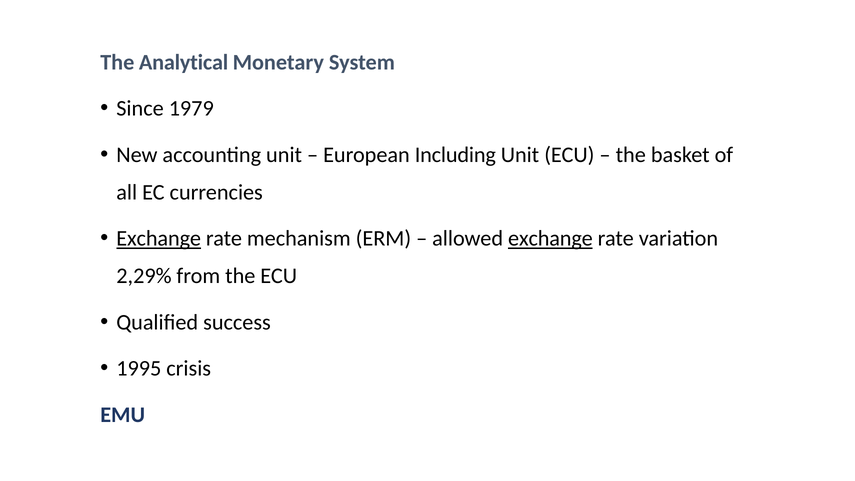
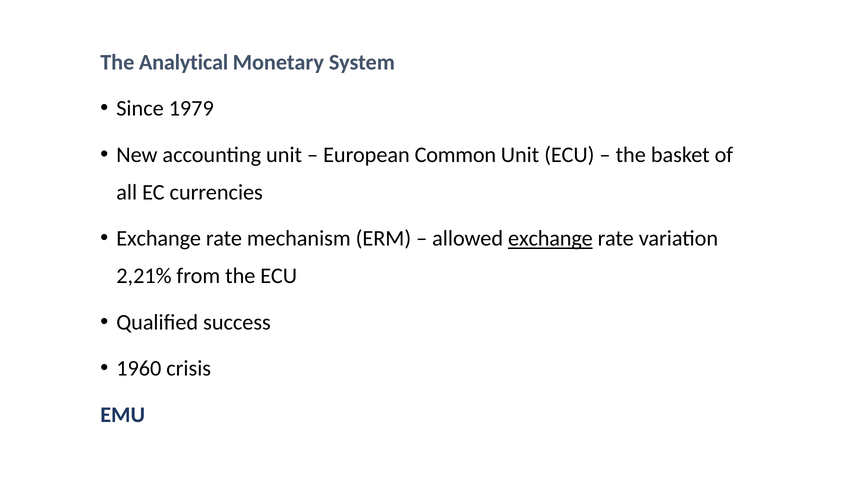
Including: Including -> Common
Exchange at (159, 239) underline: present -> none
2,29%: 2,29% -> 2,21%
1995: 1995 -> 1960
